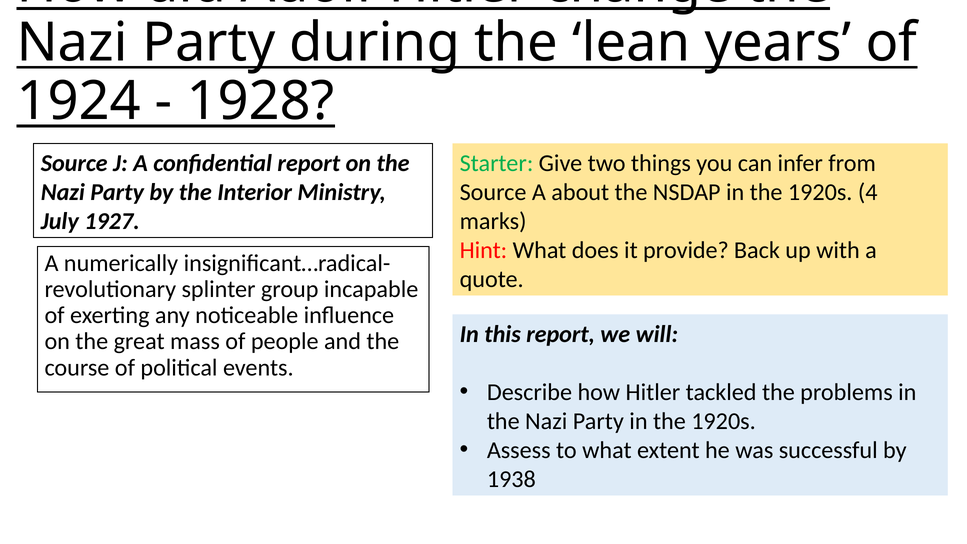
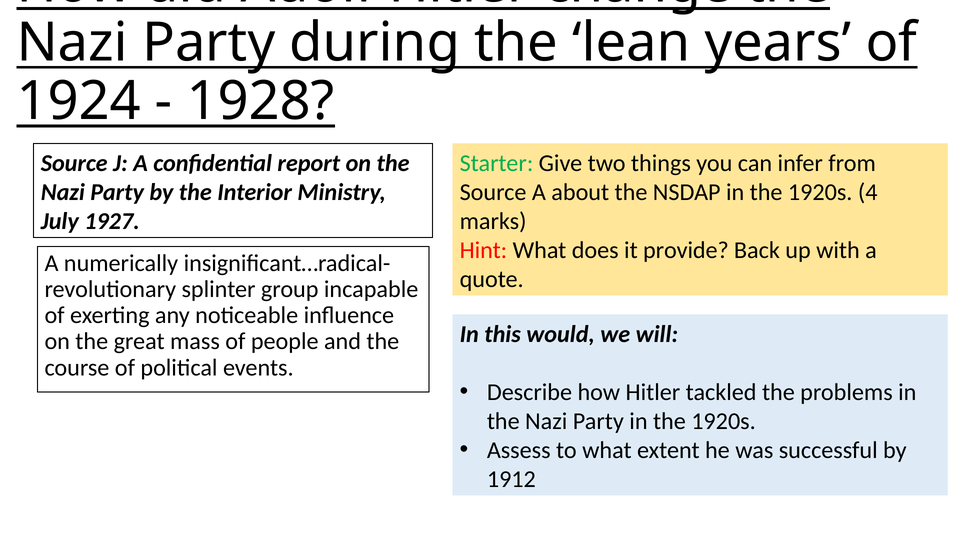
this report: report -> would
1938: 1938 -> 1912
